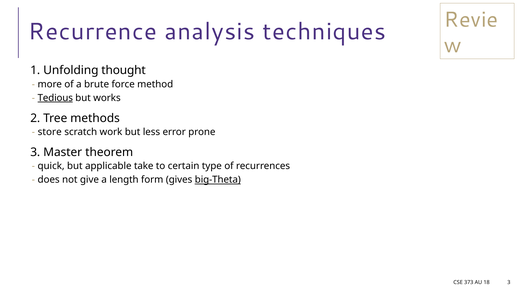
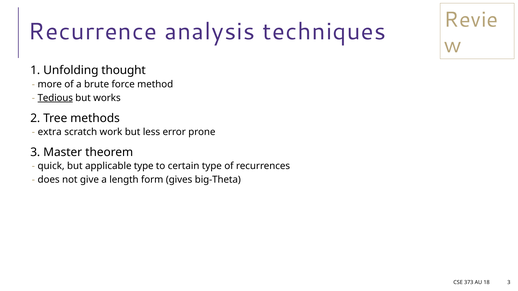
store: store -> extra
applicable take: take -> type
big-Theta underline: present -> none
